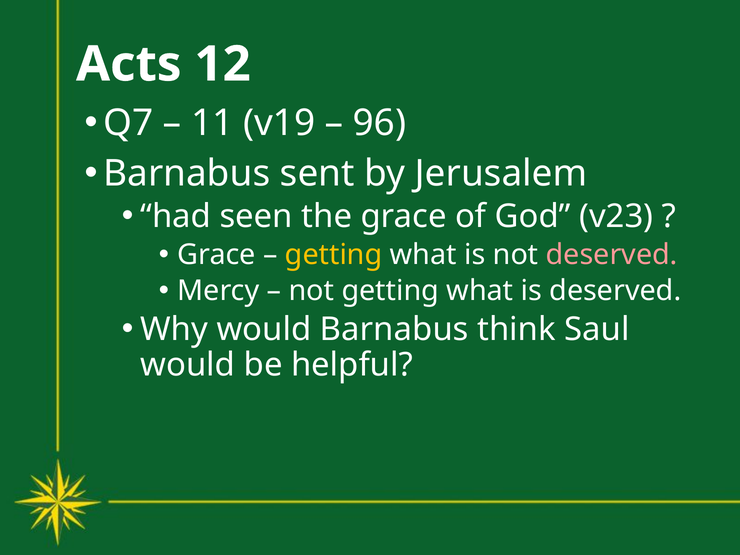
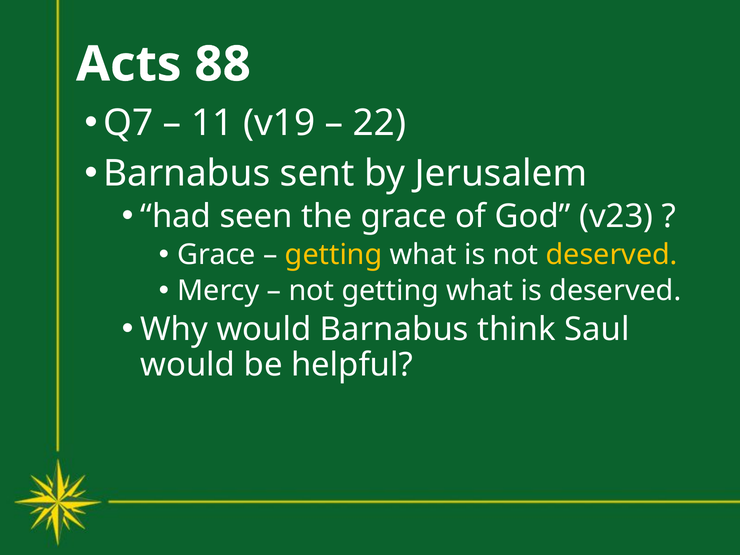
12: 12 -> 88
96: 96 -> 22
deserved at (612, 255) colour: pink -> yellow
